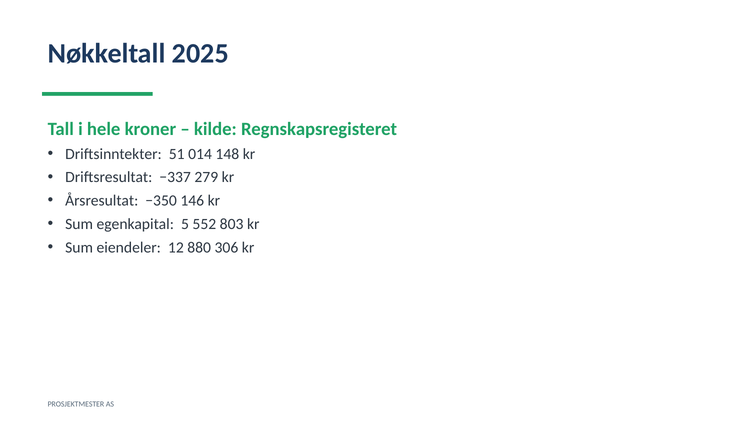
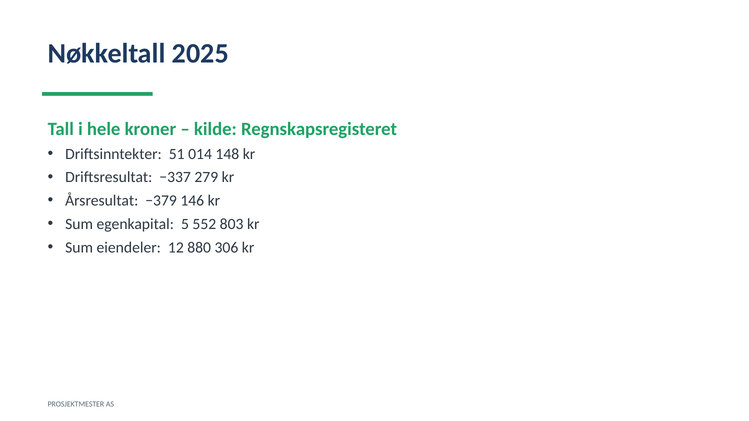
−350: −350 -> −379
